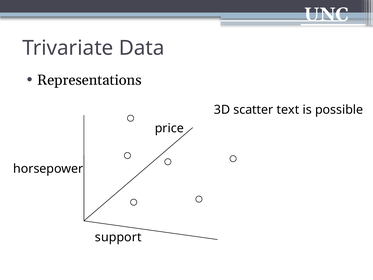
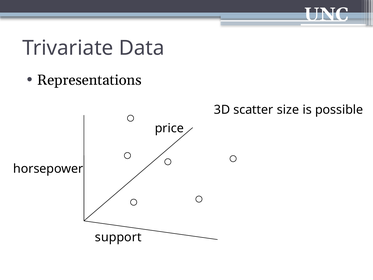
text: text -> size
